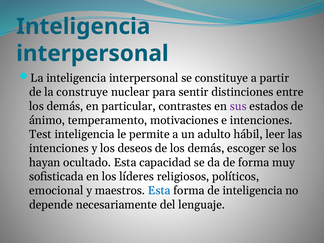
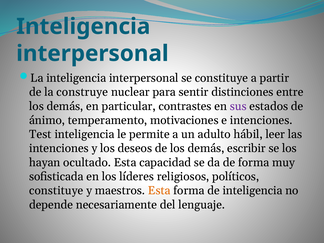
escoger: escoger -> escribir
emocional at (56, 191): emocional -> constituye
Esta at (159, 191) colour: blue -> orange
